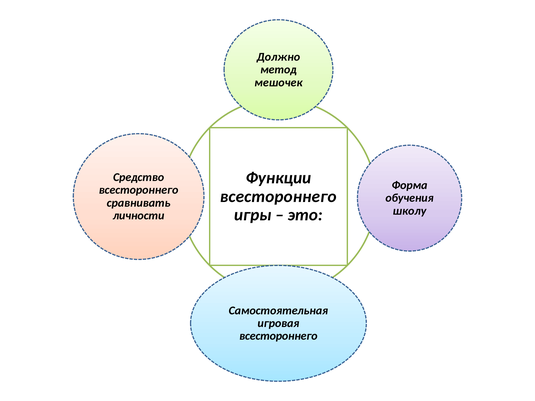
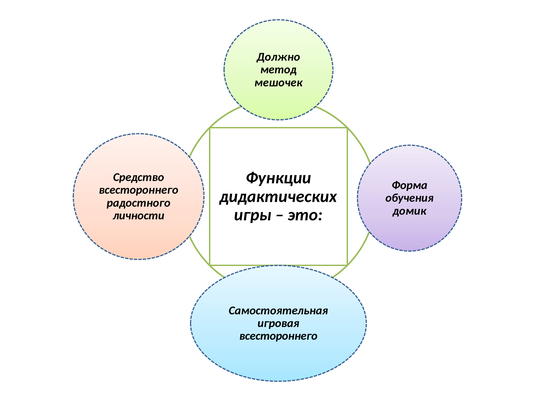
всестороннего at (278, 197): всестороннего -> дидактических
сравнивать: сравнивать -> радостного
школу: школу -> домик
